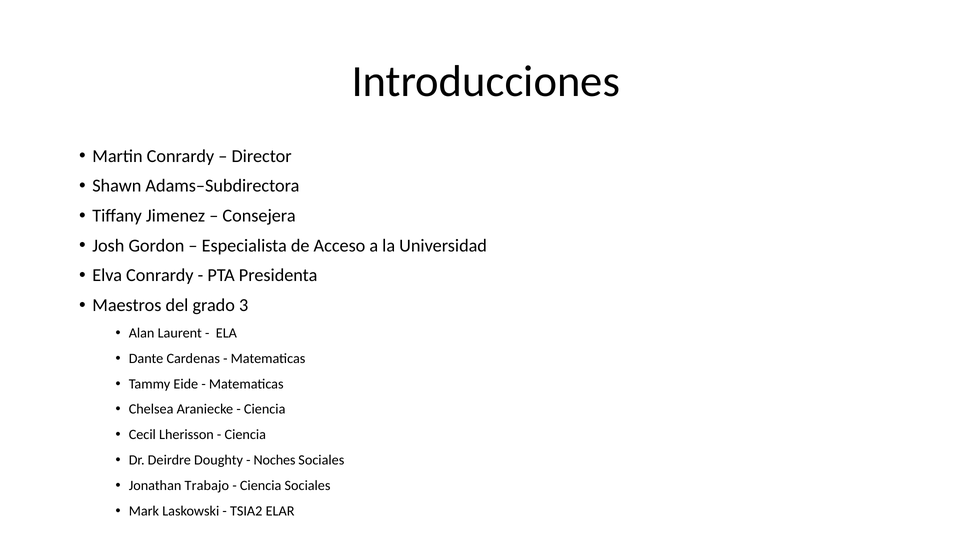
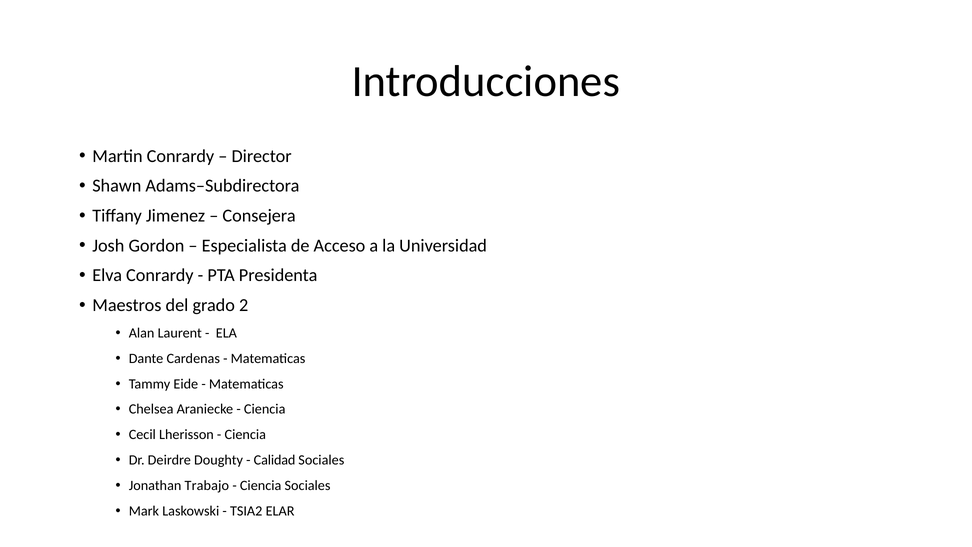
3: 3 -> 2
Noches: Noches -> Calidad
